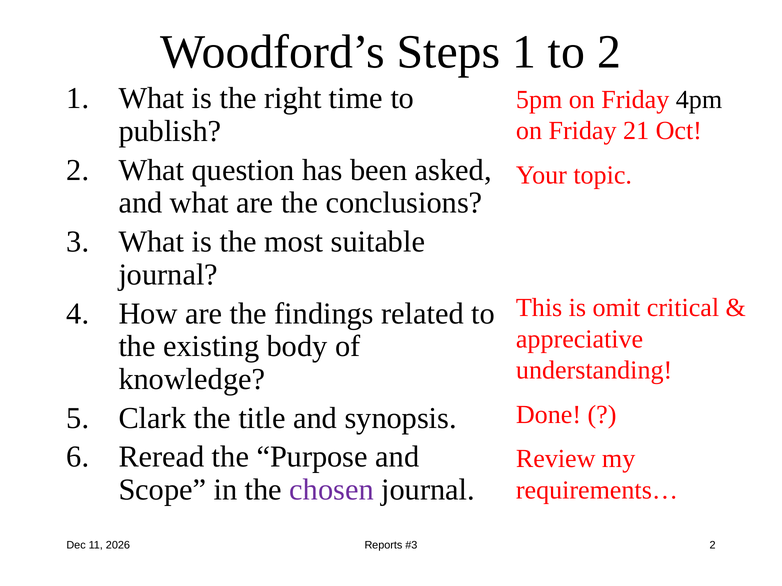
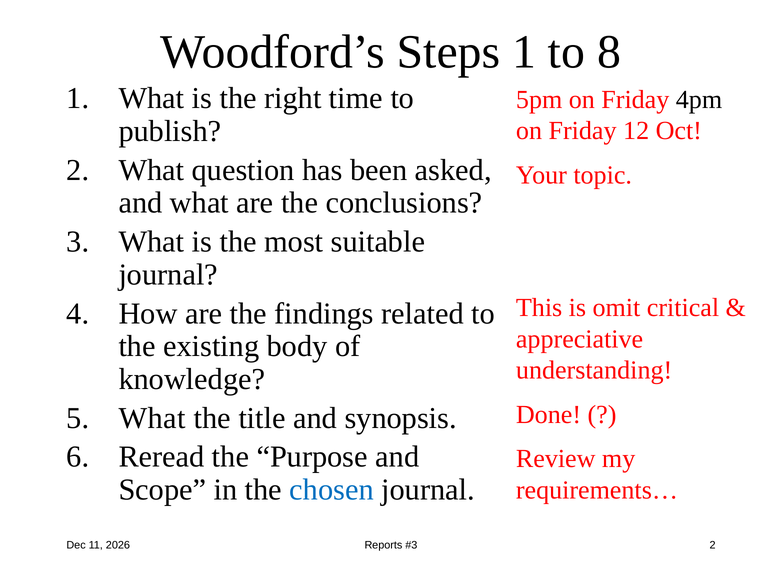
to 2: 2 -> 8
21: 21 -> 12
Clark at (152, 418): Clark -> What
chosen colour: purple -> blue
